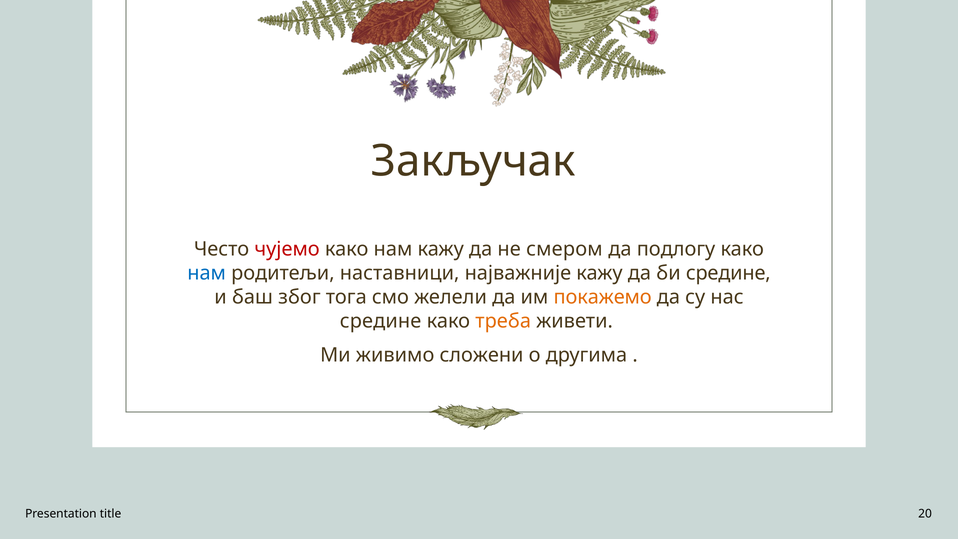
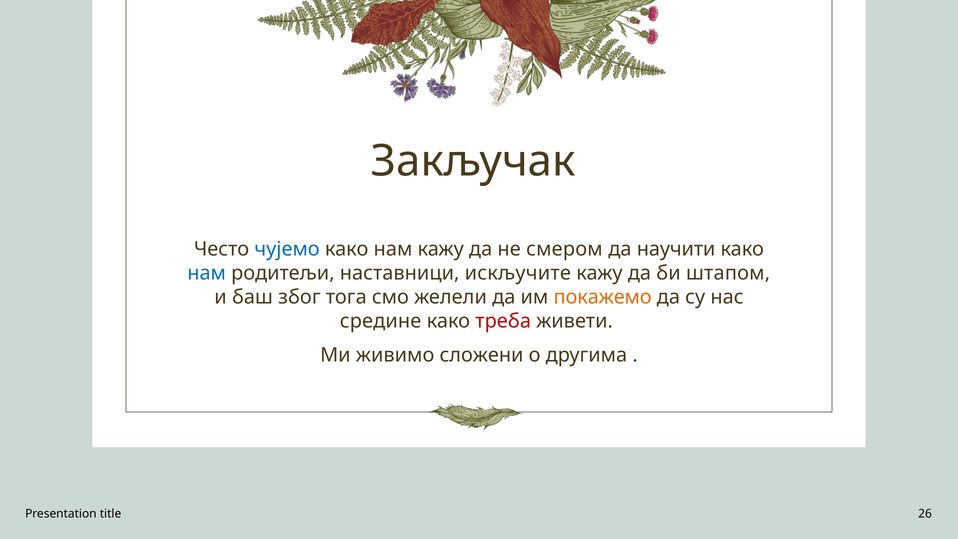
чујемо colour: red -> blue
подлогу: подлогу -> научити
најважније: најважније -> искључите
би средине: средине -> штапом
треба colour: orange -> red
20: 20 -> 26
